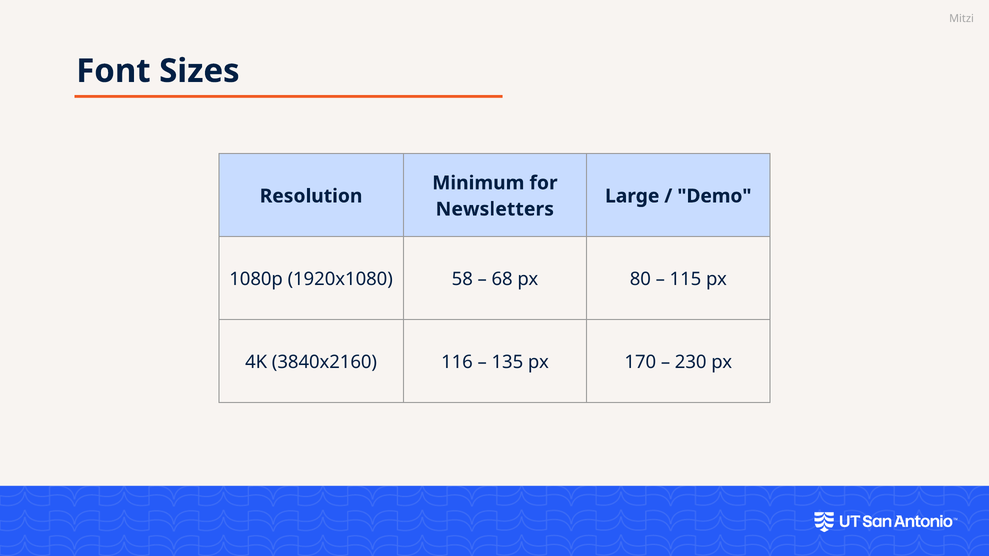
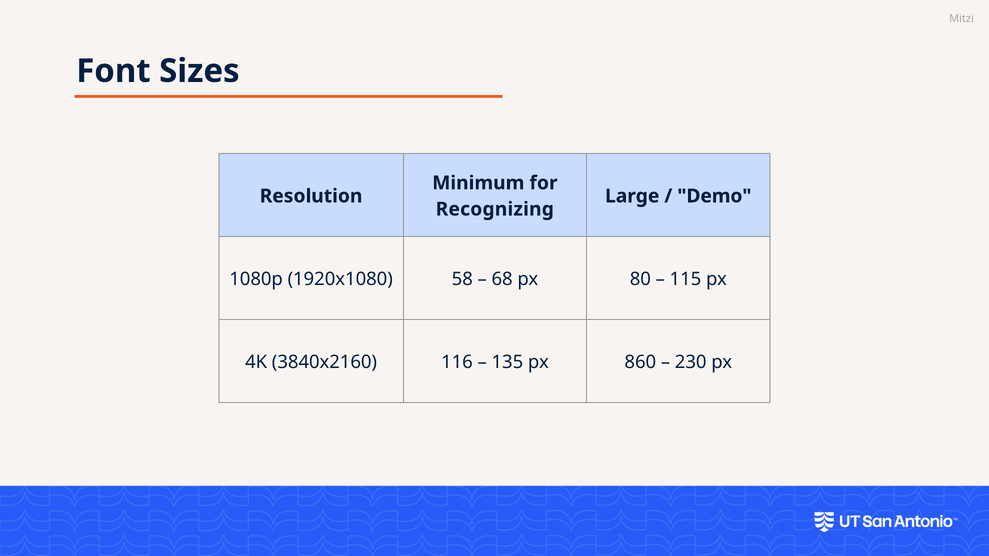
Newsletters: Newsletters -> Recognizing
170: 170 -> 860
